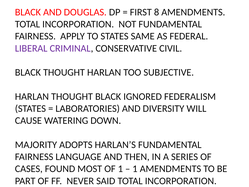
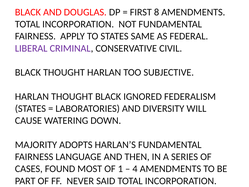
1 at (135, 169): 1 -> 4
